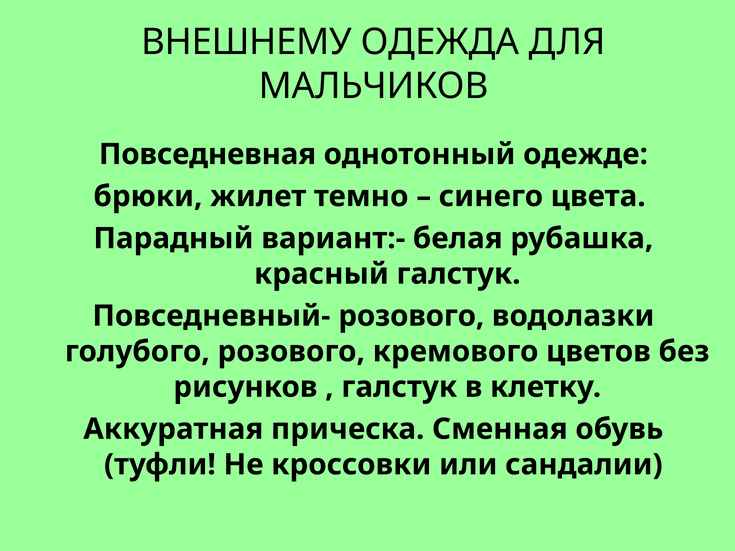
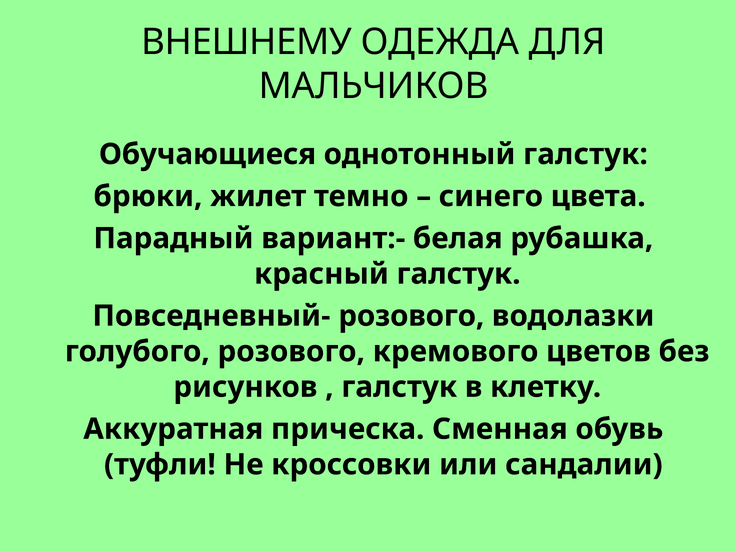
Повседневная: Повседневная -> Обучающиеся
однотонный одежде: одежде -> галстук
